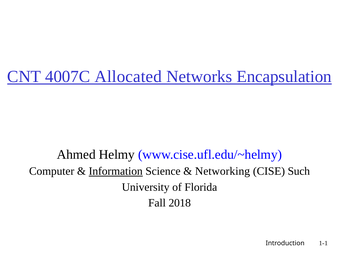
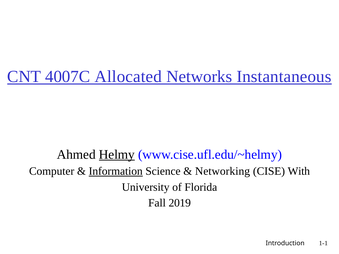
Encapsulation: Encapsulation -> Instantaneous
Helmy underline: none -> present
Such: Such -> With
2018: 2018 -> 2019
